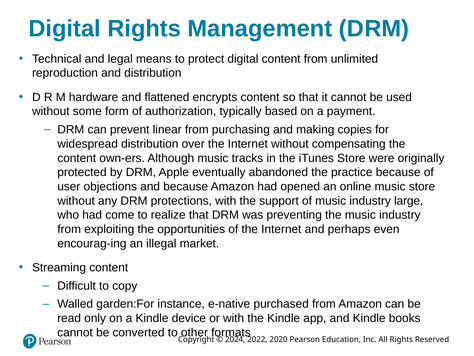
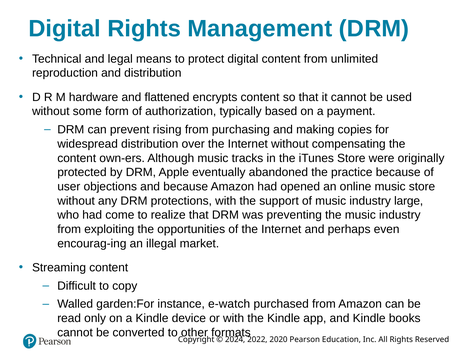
linear: linear -> rising
e-native: e-native -> e-watch
